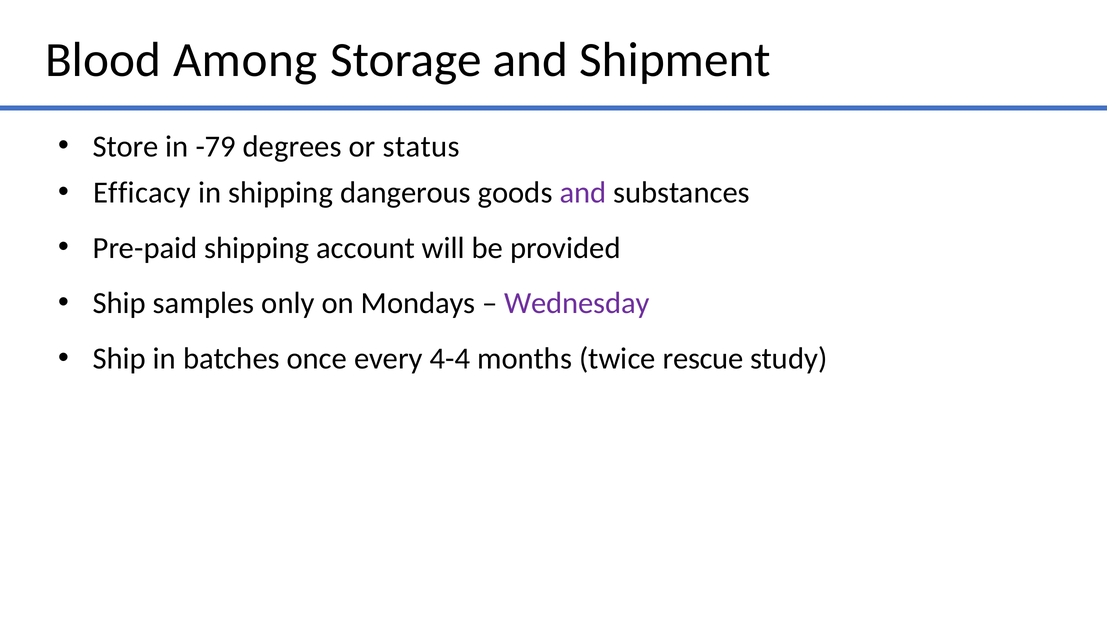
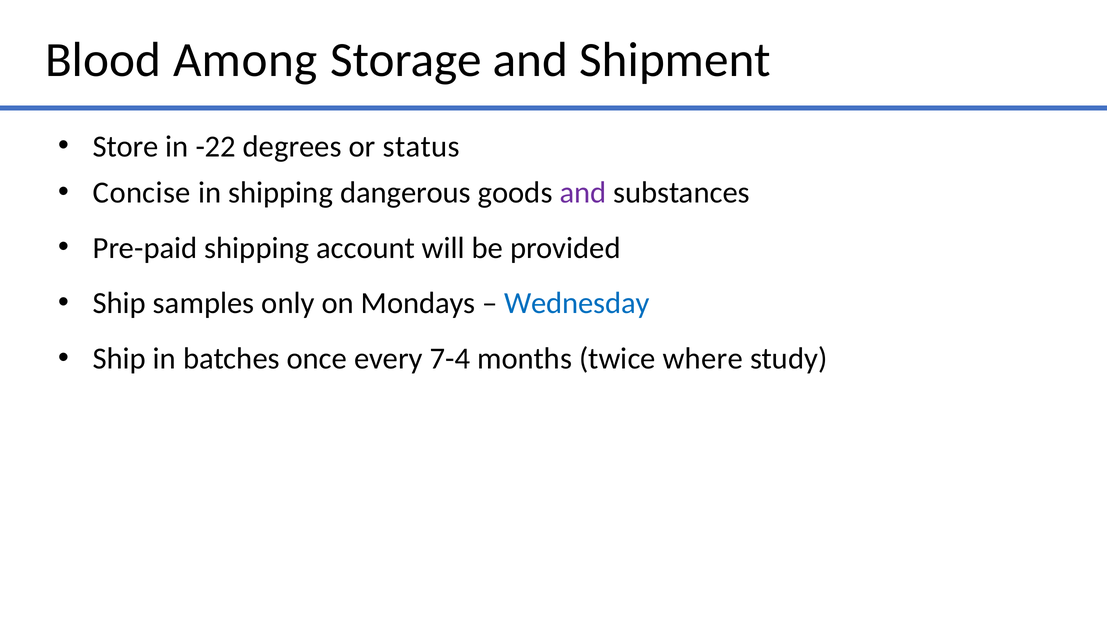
-79: -79 -> -22
Efficacy: Efficacy -> Concise
Wednesday colour: purple -> blue
4-4: 4-4 -> 7-4
rescue: rescue -> where
